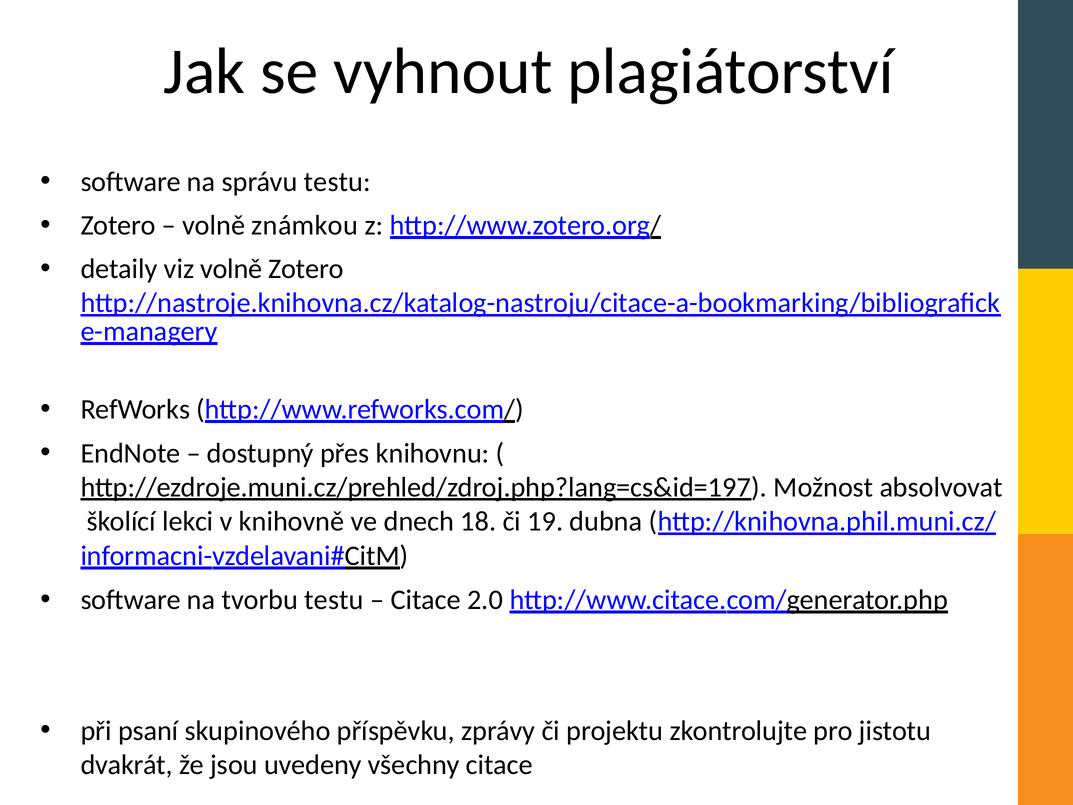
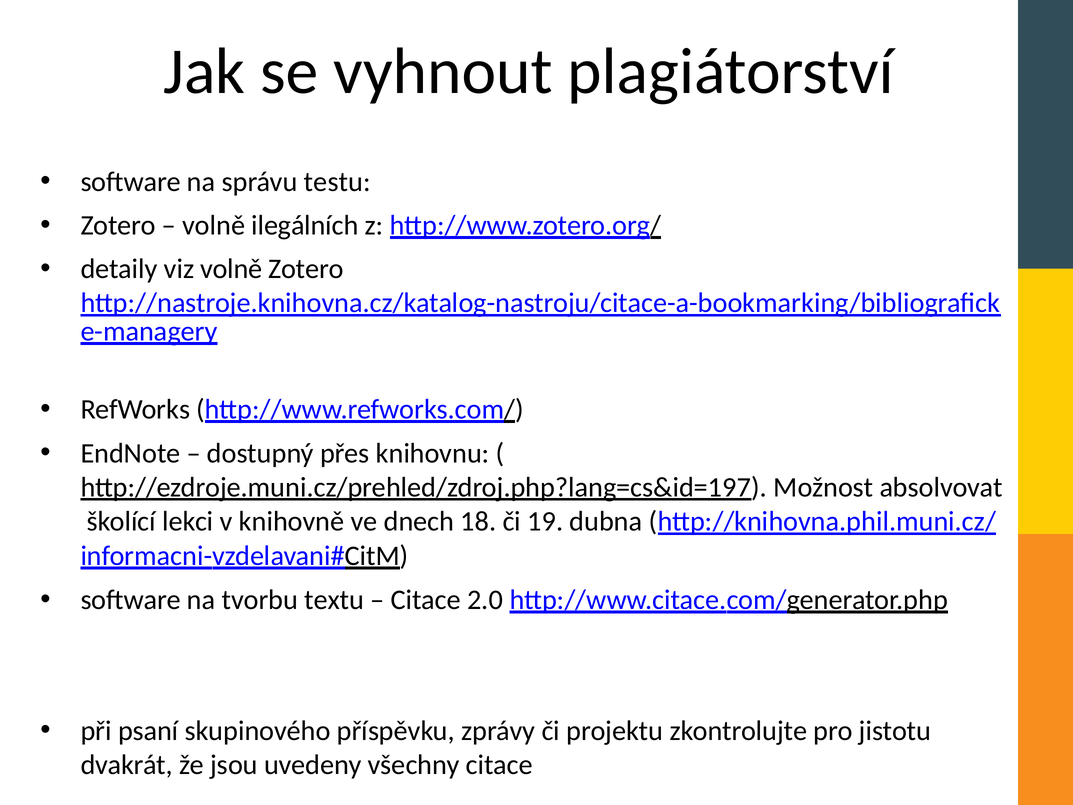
známkou: známkou -> ilegálních
tvorbu testu: testu -> textu
